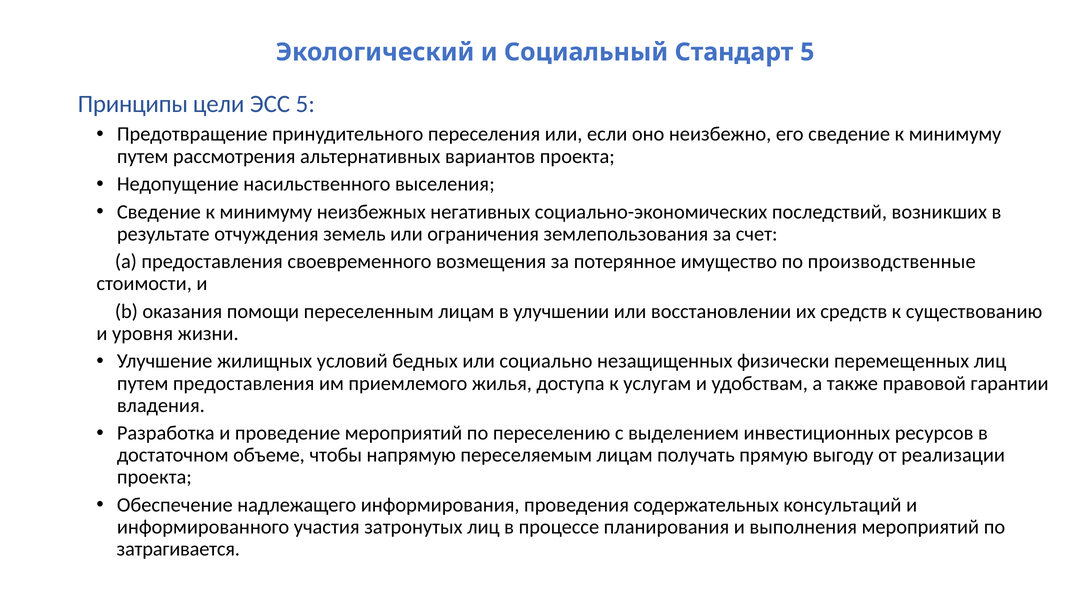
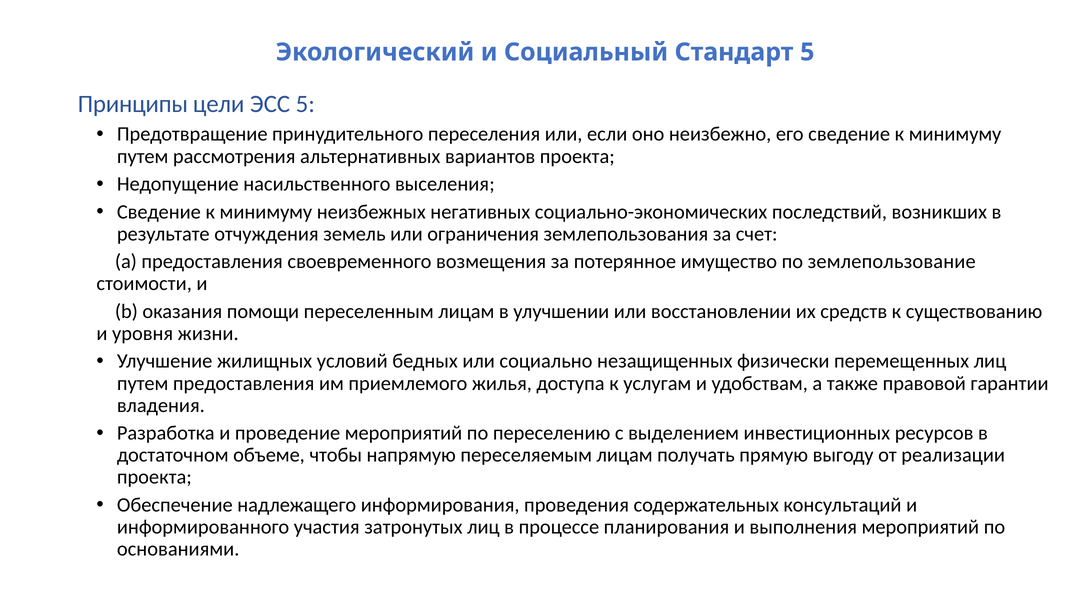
производственные: производственные -> землепользование
затрагивается: затрагивается -> основаниями
